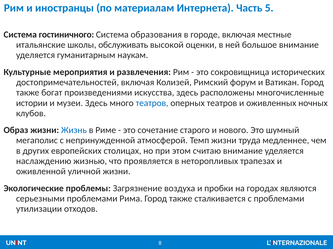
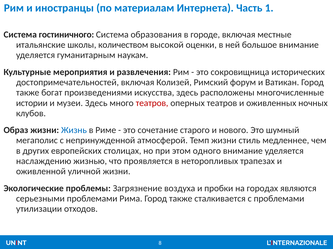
5: 5 -> 1
обслуживать: обслуживать -> количеством
театров at (152, 103) colour: blue -> red
труда: труда -> стиль
считаю: считаю -> одного
